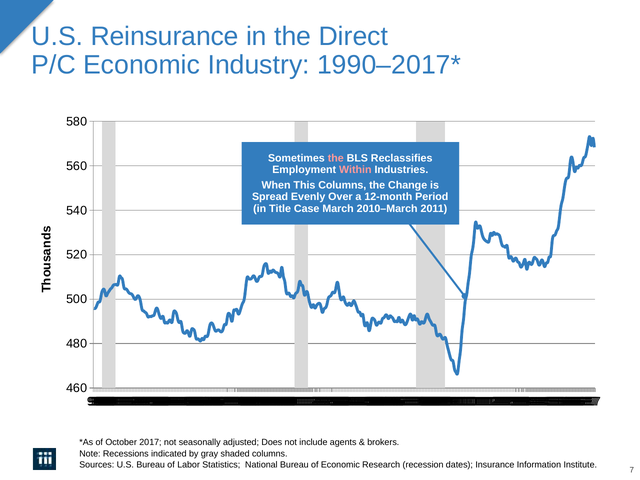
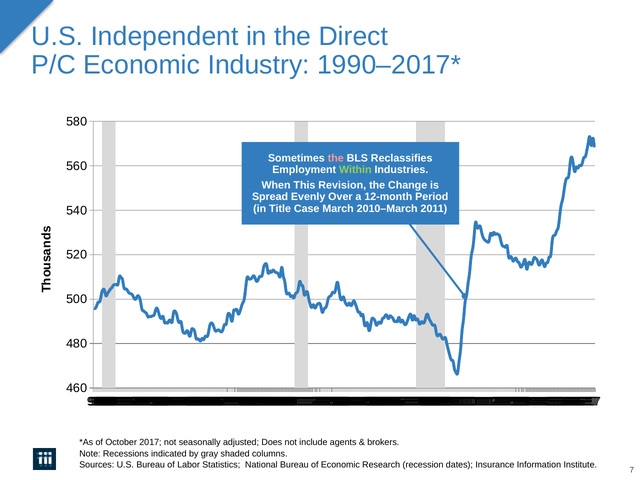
Reinsurance: Reinsurance -> Independent
Within colour: pink -> light green
This Columns: Columns -> Revision
